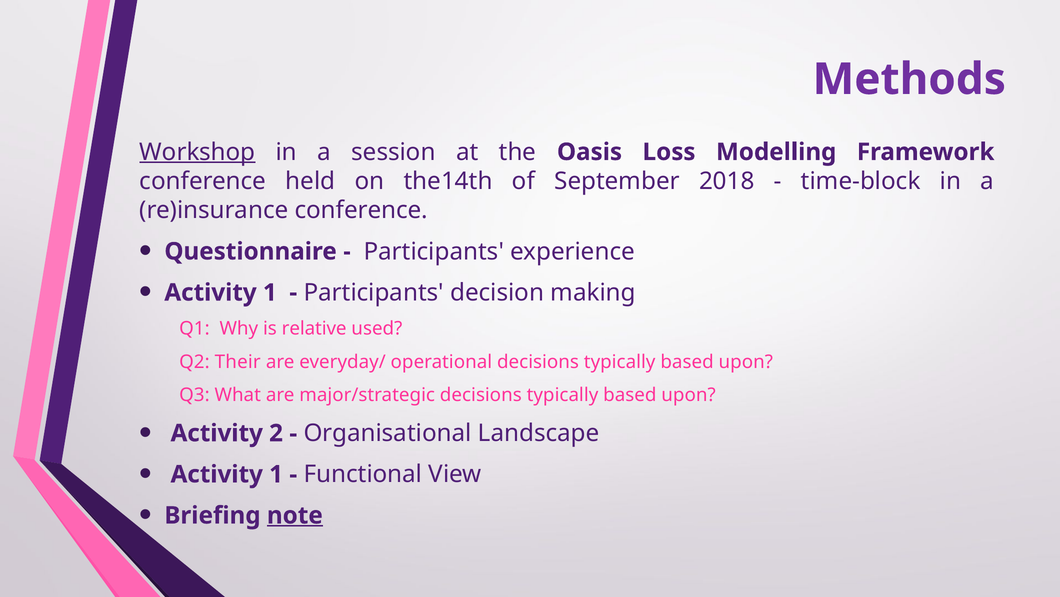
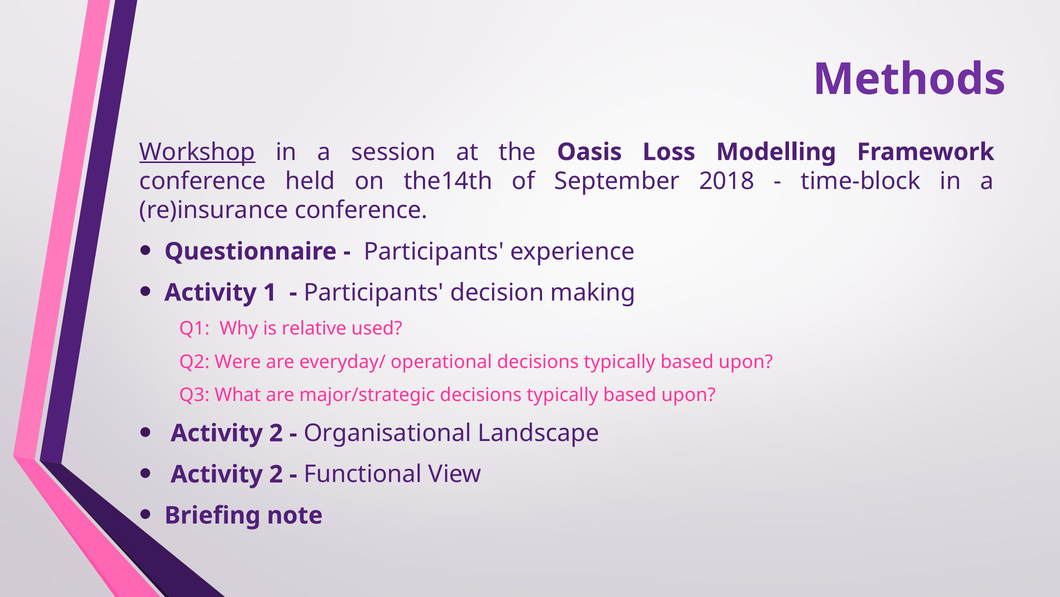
Their: Their -> Were
1 at (276, 474): 1 -> 2
note underline: present -> none
